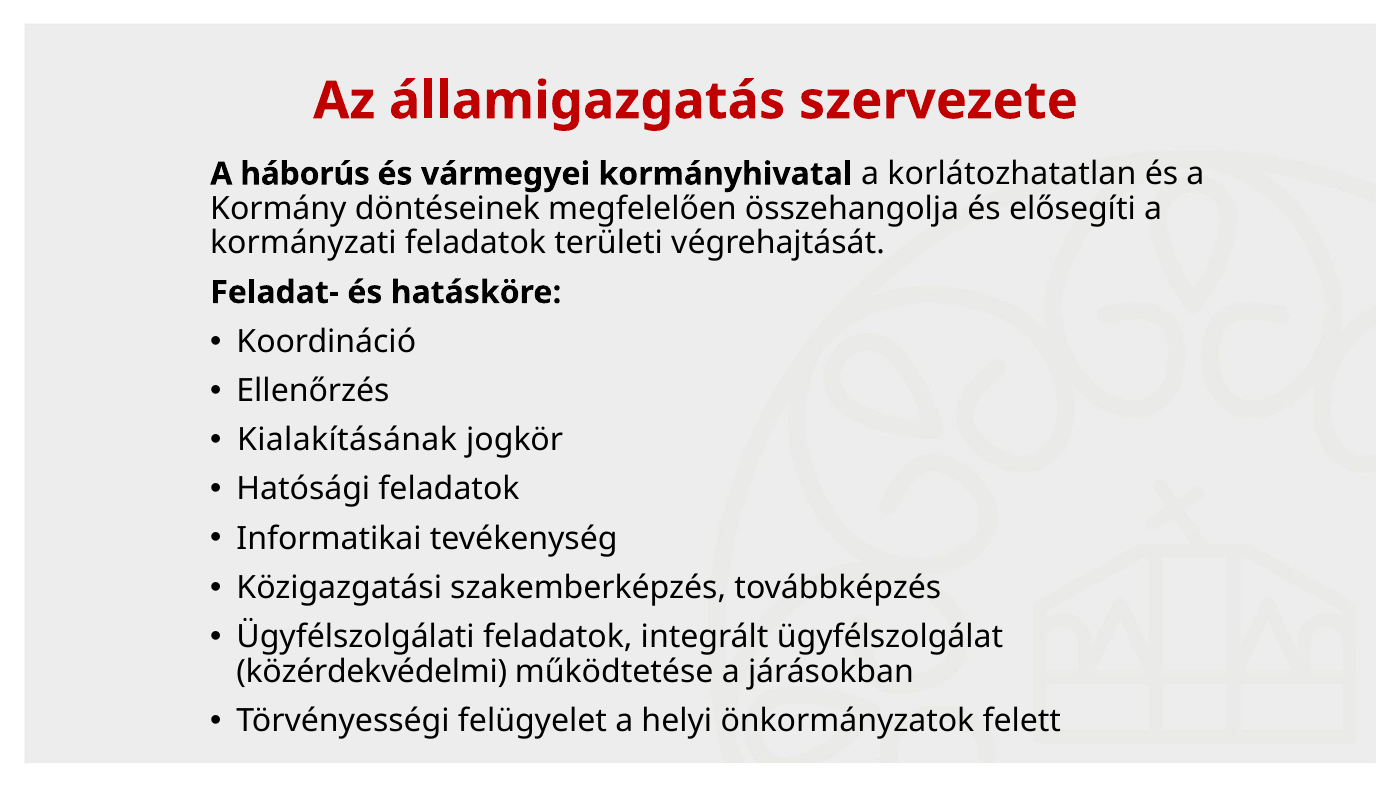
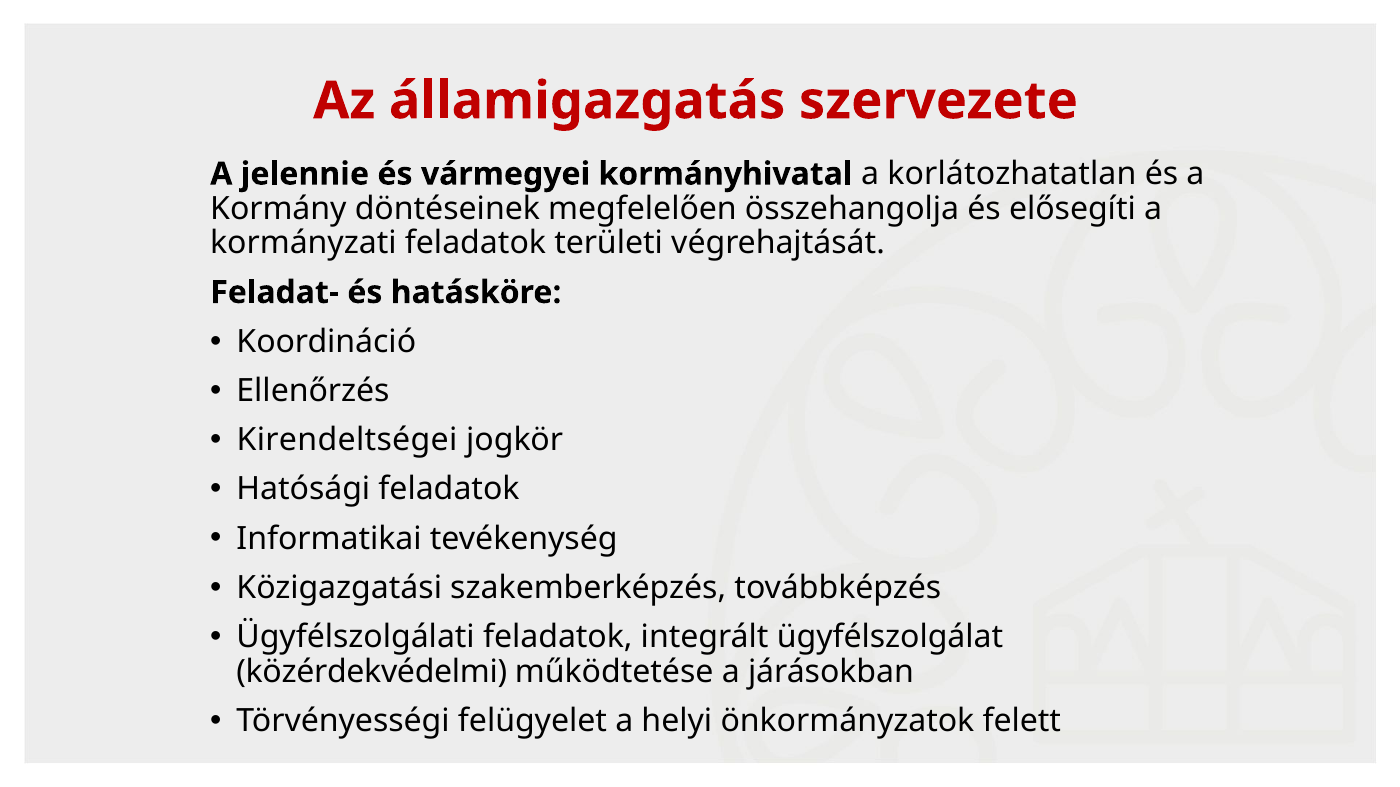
háborús: háborús -> jelennie
Kialakításának: Kialakításának -> Kirendeltségei
